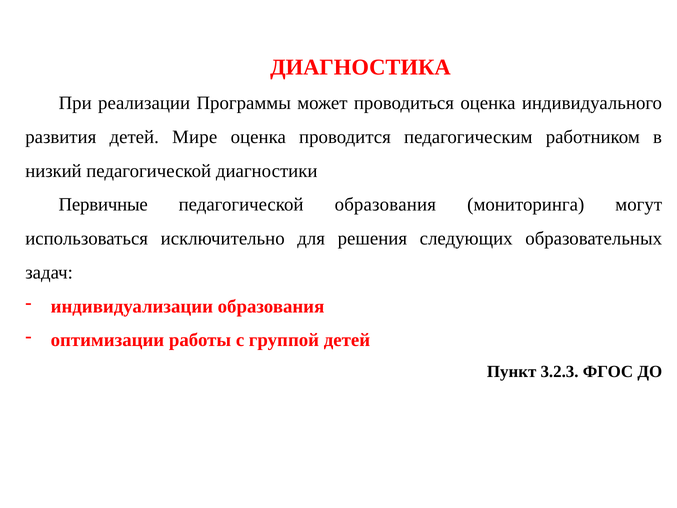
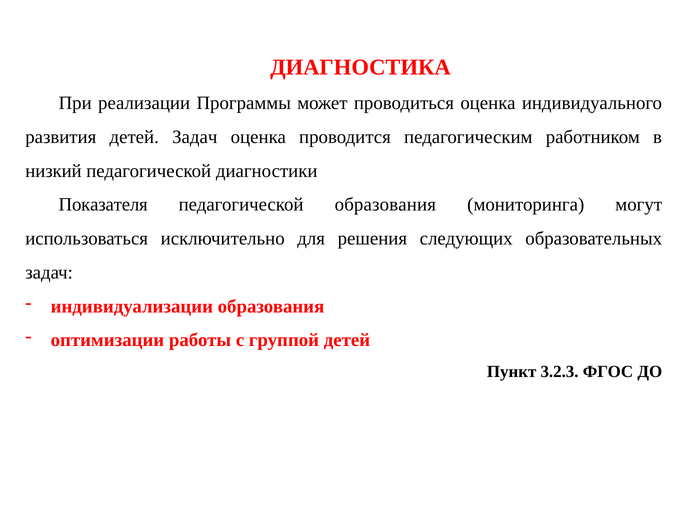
детей Мире: Мире -> Задач
Первичные: Первичные -> Показателя
